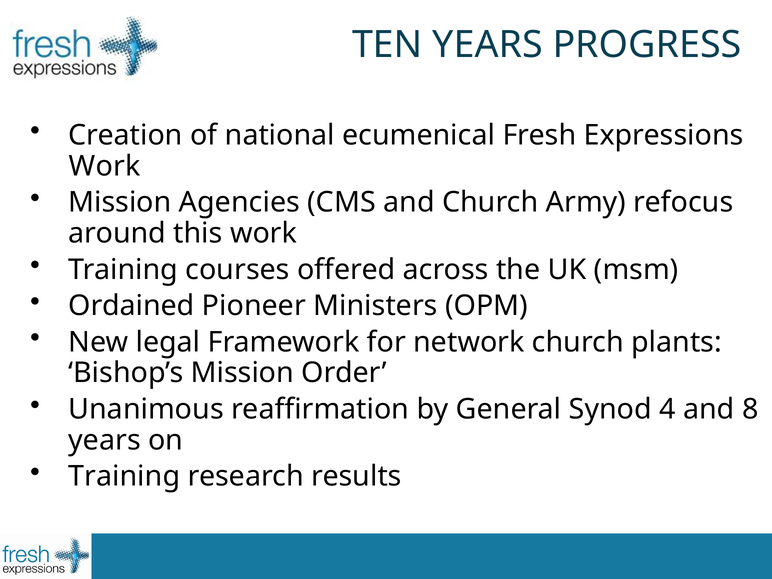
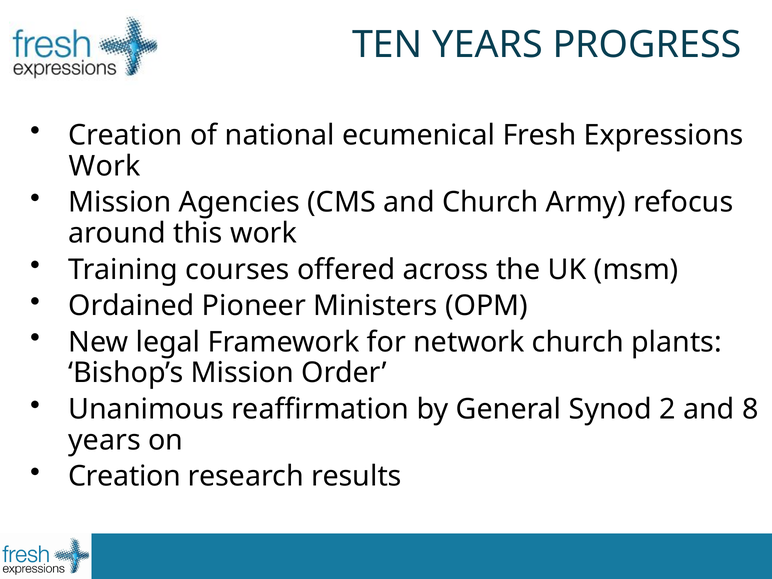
4: 4 -> 2
Training at (124, 476): Training -> Creation
